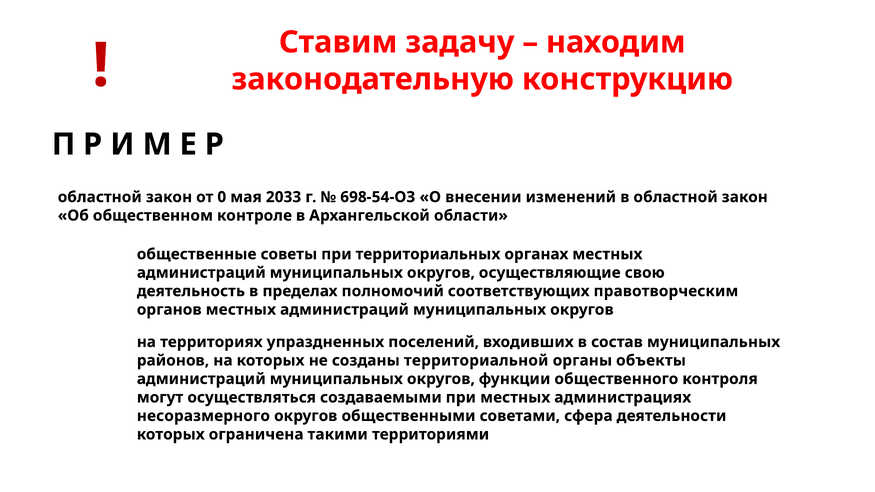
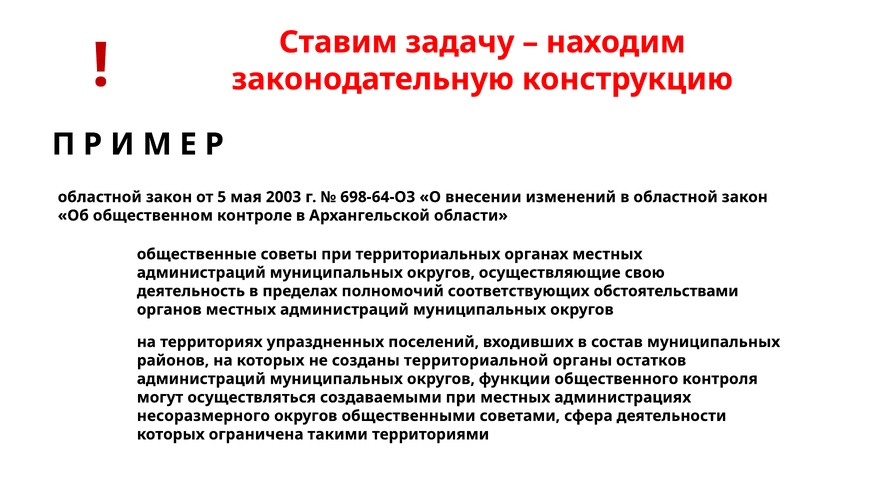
0: 0 -> 5
2033: 2033 -> 2003
698-54-ОЗ: 698-54-ОЗ -> 698-64-ОЗ
правотворческим: правотворческим -> обстоятельствами
объекты: объекты -> остатков
